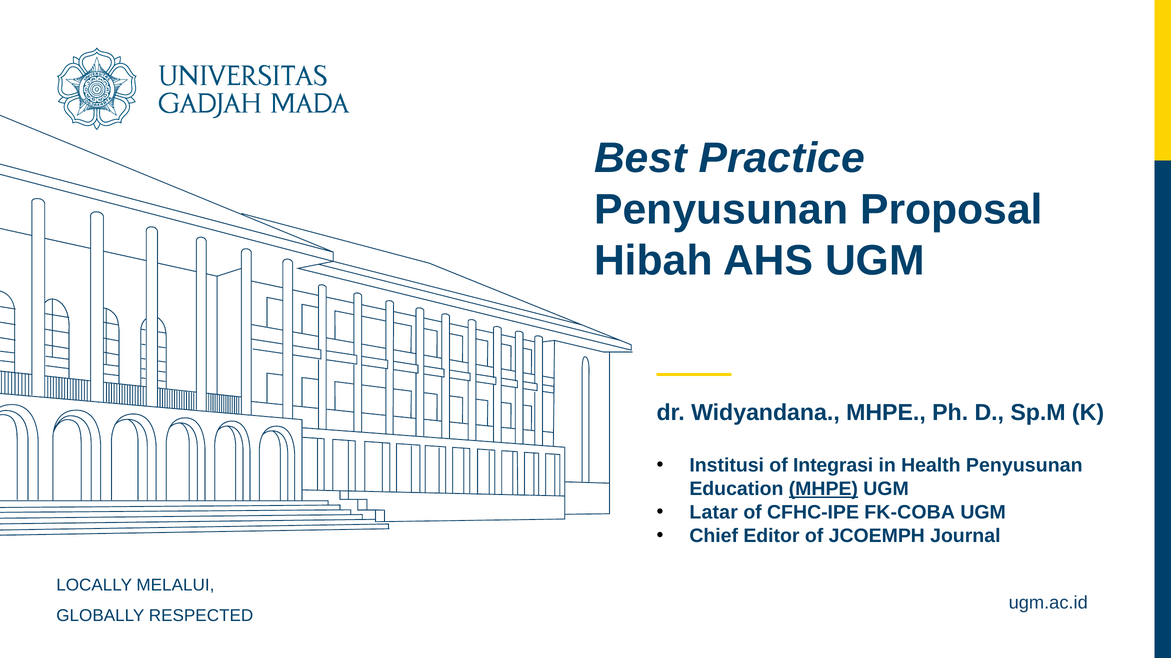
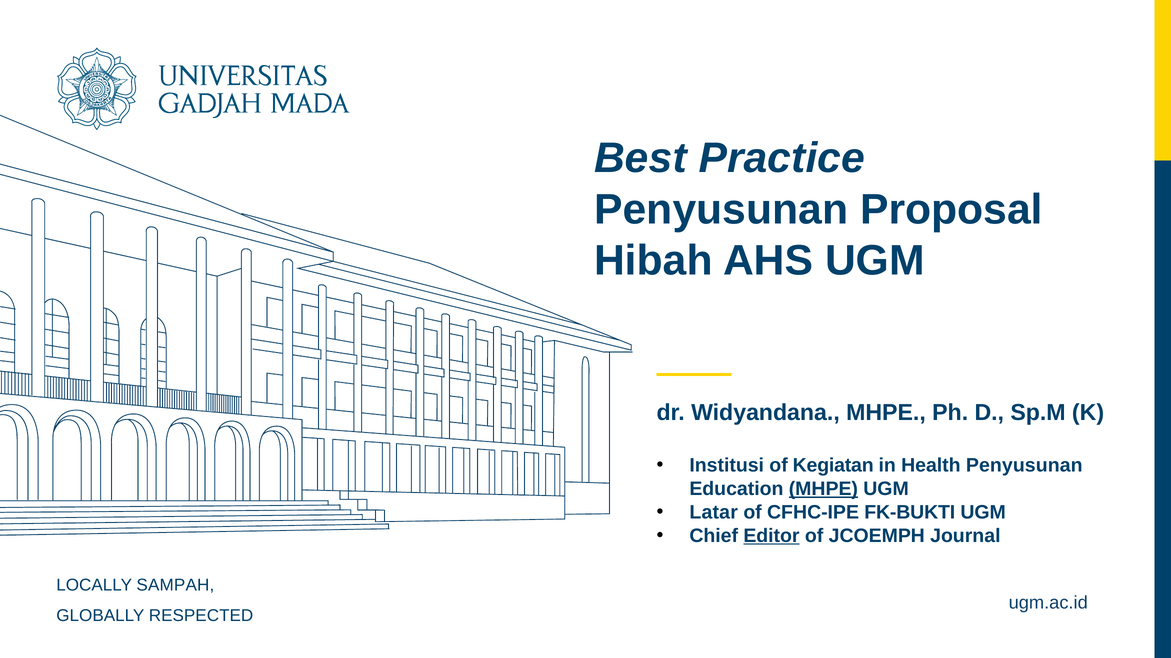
Integrasi: Integrasi -> Kegiatan
FK-COBA: FK-COBA -> FK-BUKTI
Editor underline: none -> present
MELALUI: MELALUI -> SAMPAH
